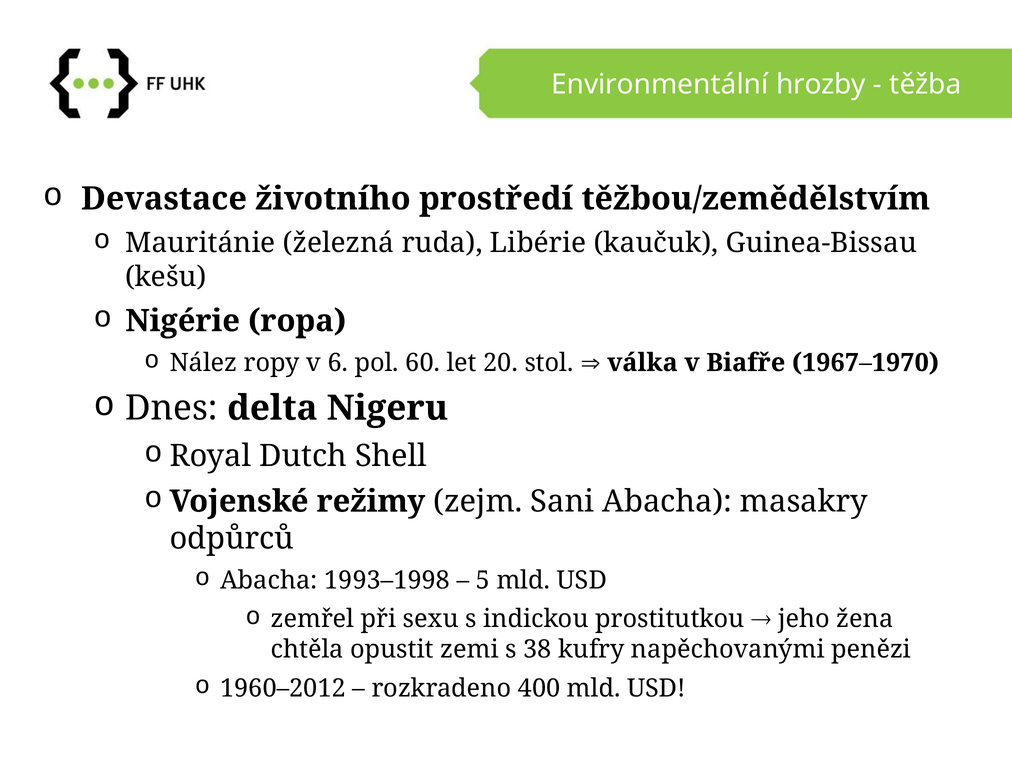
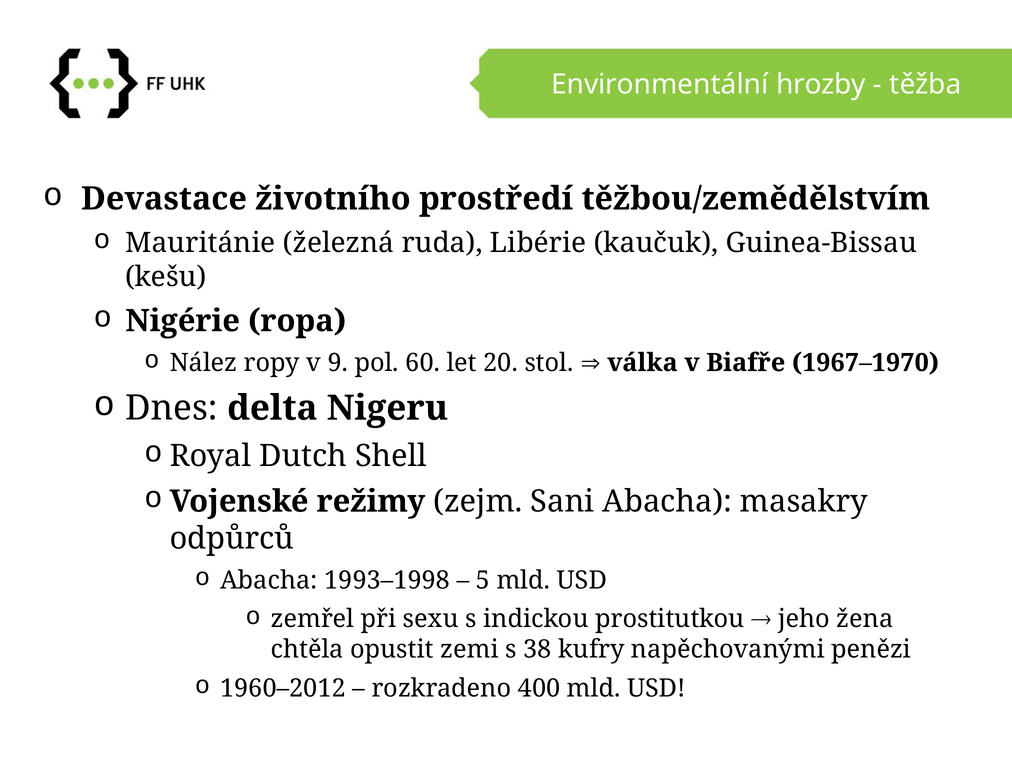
6: 6 -> 9
